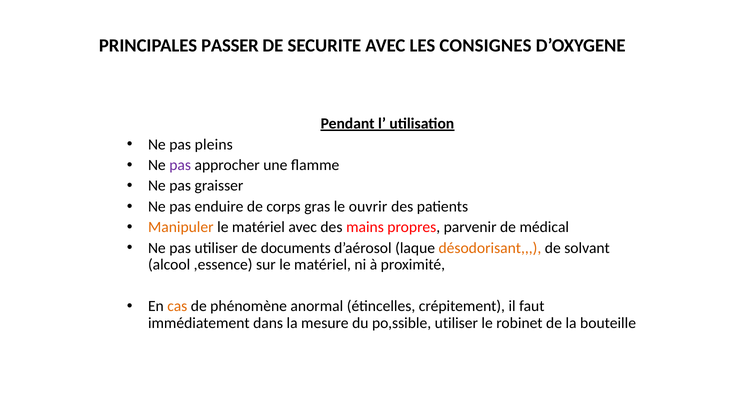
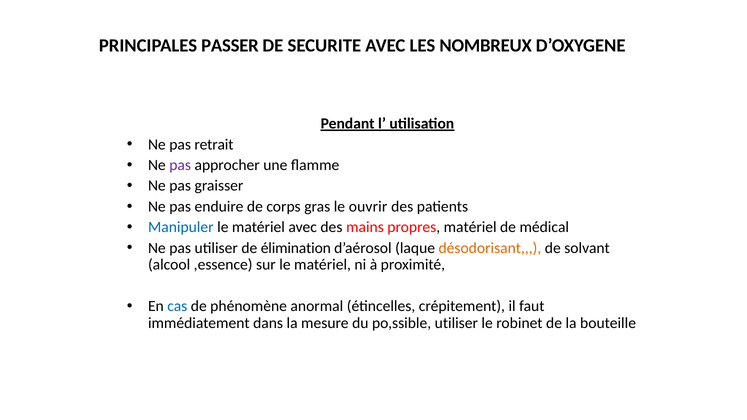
CONSIGNES: CONSIGNES -> NOMBREUX
pleins: pleins -> retrait
Manipuler colour: orange -> blue
propres parvenir: parvenir -> matériel
documents: documents -> élimination
cas colour: orange -> blue
